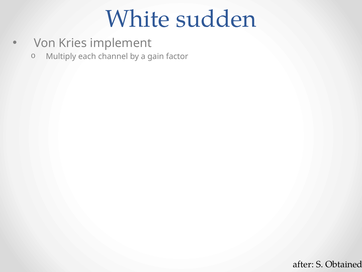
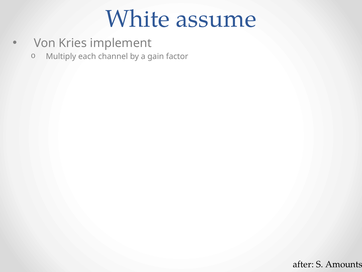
sudden: sudden -> assume
Obtained: Obtained -> Amounts
